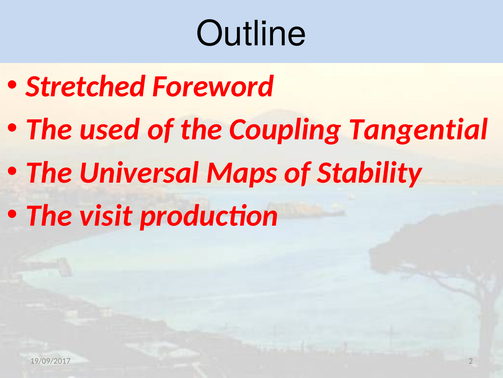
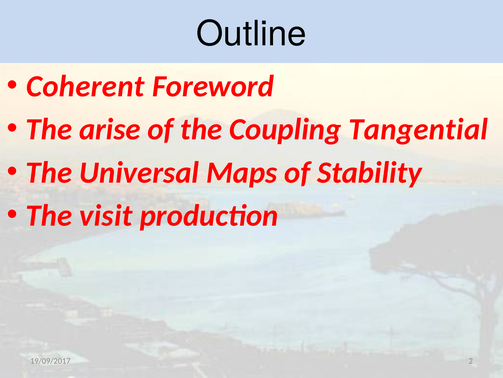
Stretched: Stretched -> Coherent
used: used -> arise
